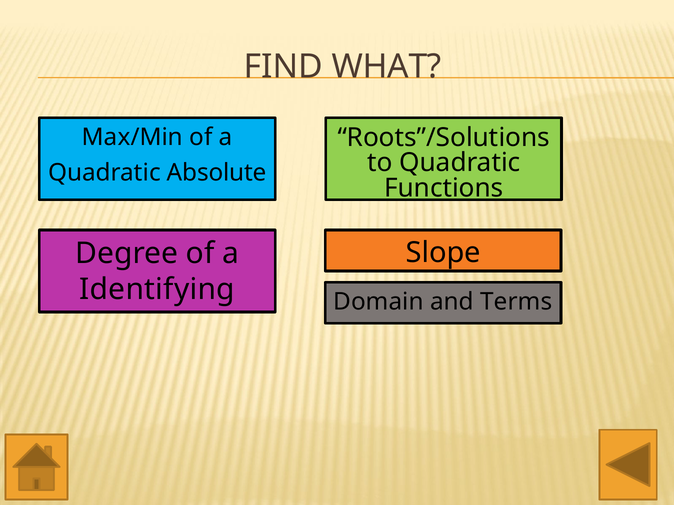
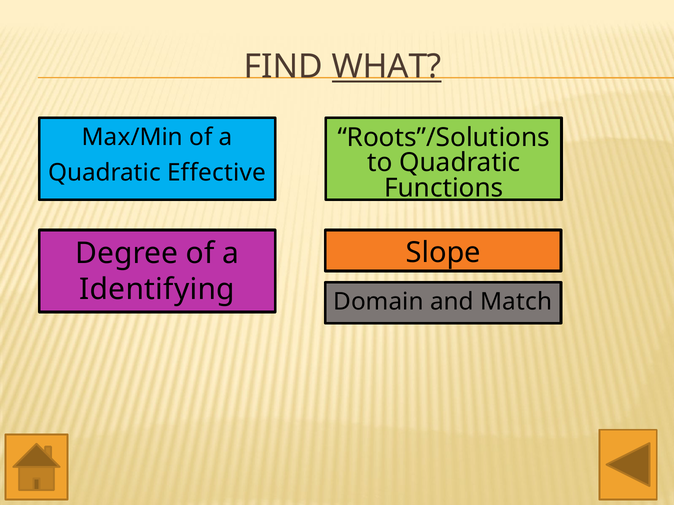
WHAT underline: none -> present
Absolute: Absolute -> Effective
Terms: Terms -> Match
